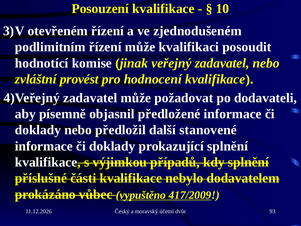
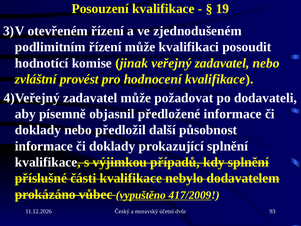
10: 10 -> 19
stanovené: stanovené -> působnost
